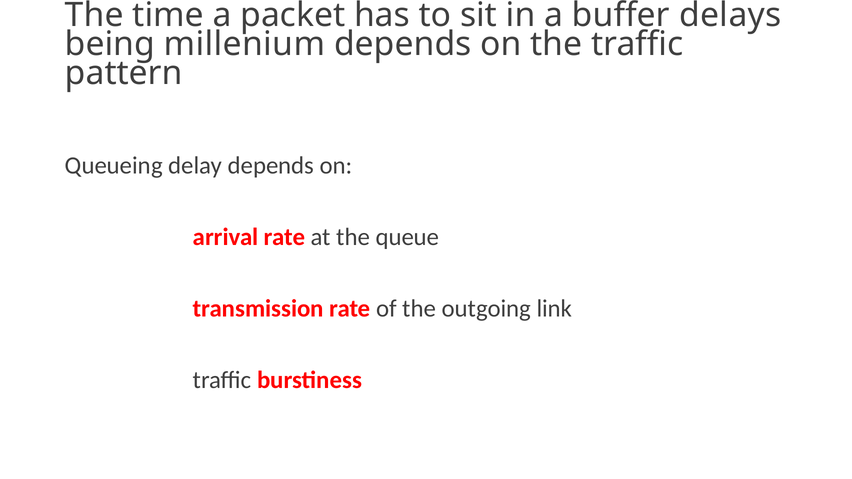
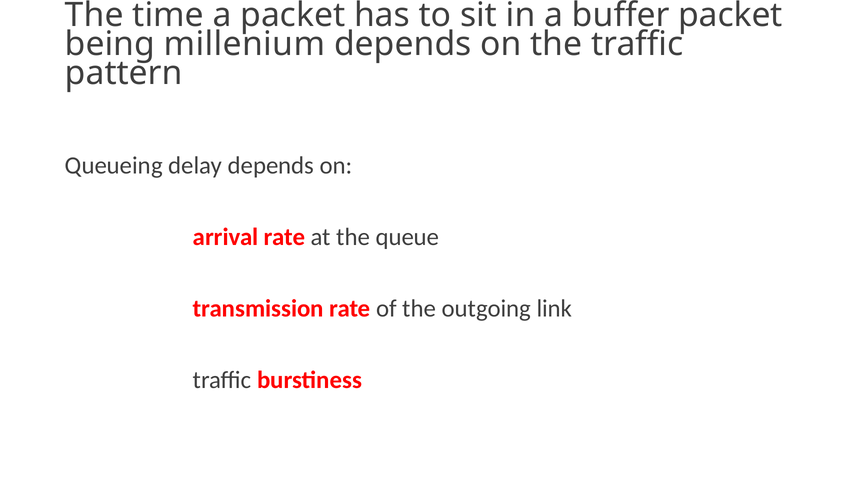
buffer delays: delays -> packet
